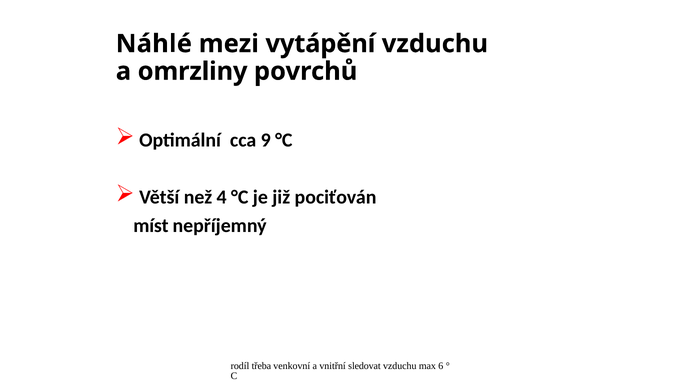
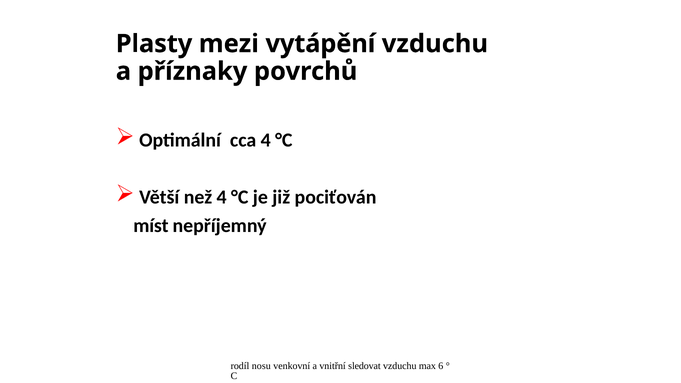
Náhlé: Náhlé -> Plasty
omrzliny: omrzliny -> příznaky
cca 9: 9 -> 4
třeba: třeba -> nosu
